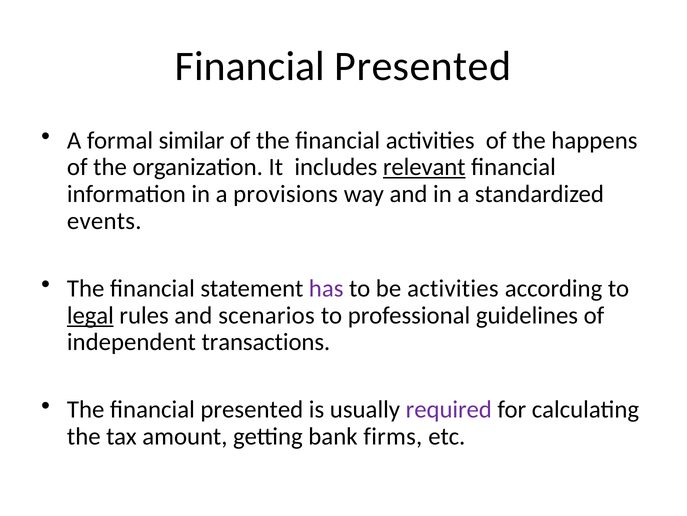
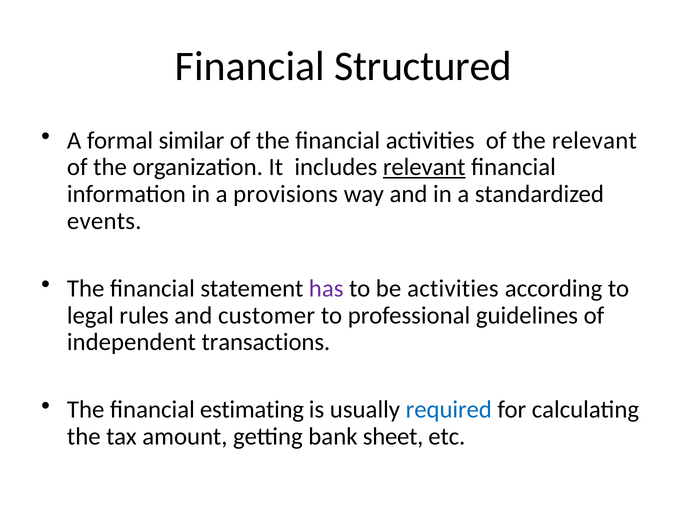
Presented at (423, 67): Presented -> Structured
the happens: happens -> relevant
legal underline: present -> none
scenarios: scenarios -> customer
The financial presented: presented -> estimating
required colour: purple -> blue
firms: firms -> sheet
